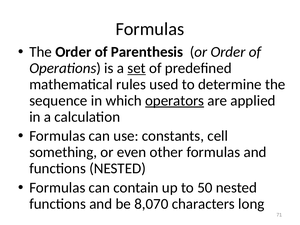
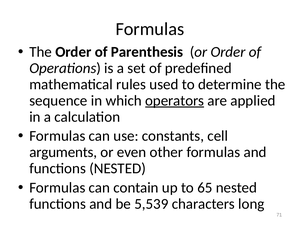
set underline: present -> none
something: something -> arguments
50: 50 -> 65
8,070: 8,070 -> 5,539
